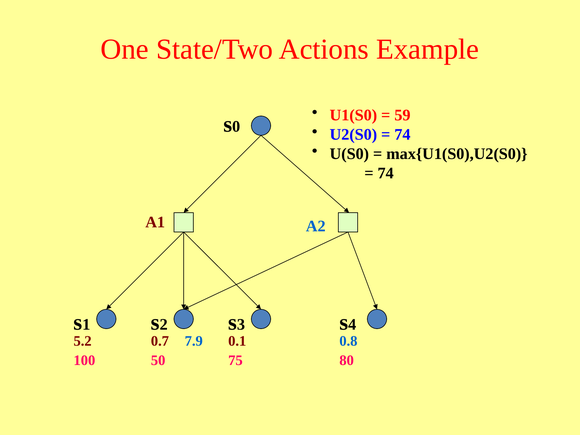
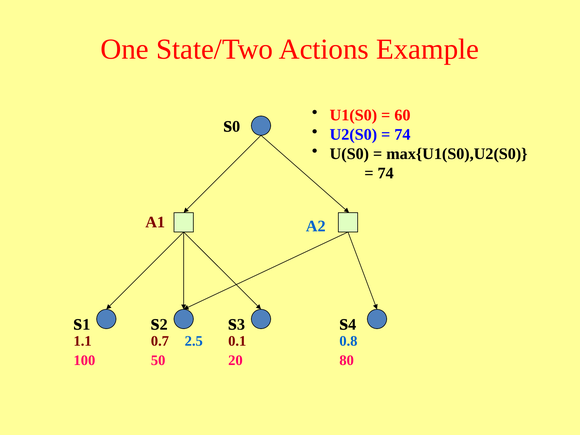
59: 59 -> 60
5.2: 5.2 -> 1.1
7.9: 7.9 -> 2.5
75: 75 -> 20
